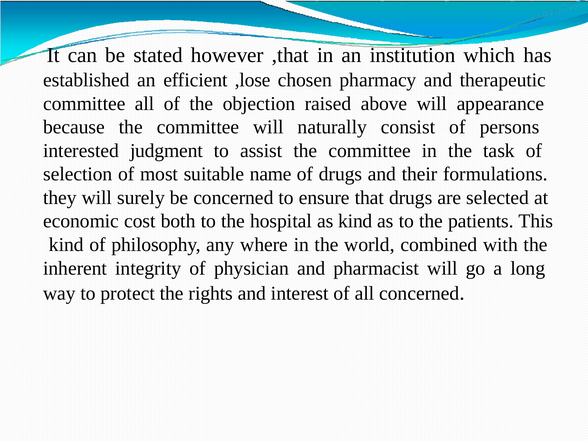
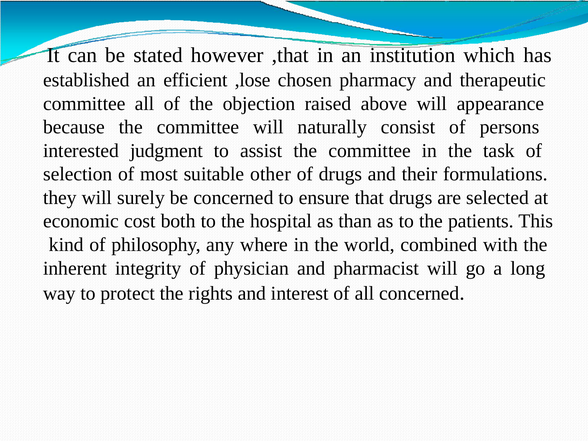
name: name -> other
as kind: kind -> than
